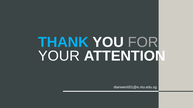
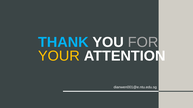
YOUR colour: white -> yellow
